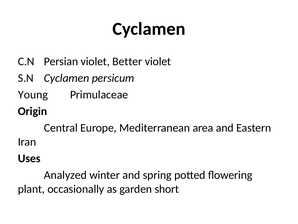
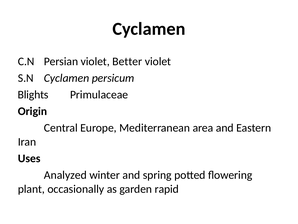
Young: Young -> Blights
short: short -> rapid
